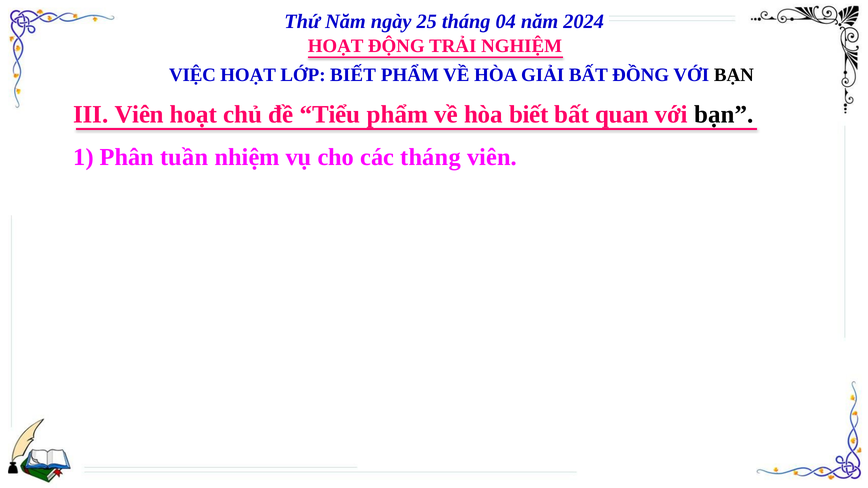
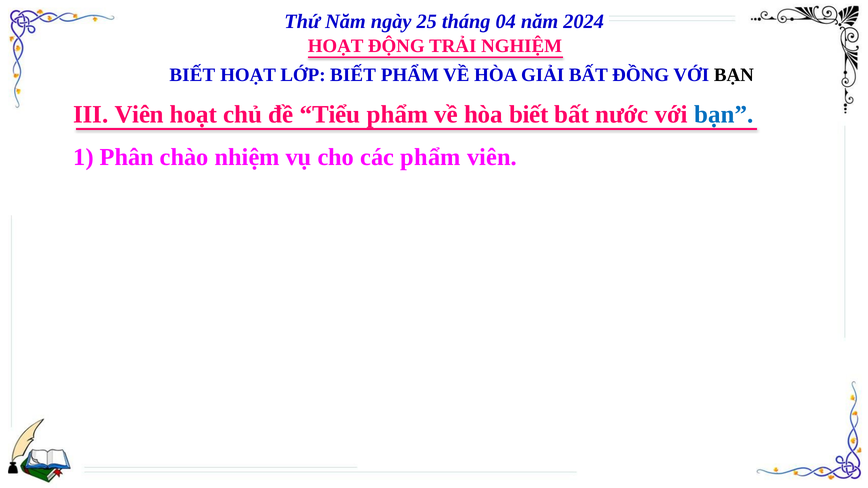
VIỆC at (193, 75): VIỆC -> BIẾT
quan: quan -> nước
bạn at (724, 114) colour: black -> blue
tuần: tuần -> chào
các tháng: tháng -> phẩm
